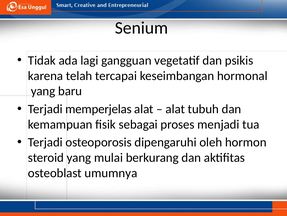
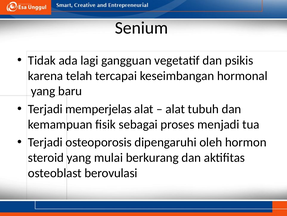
umumnya: umumnya -> berovulasi
